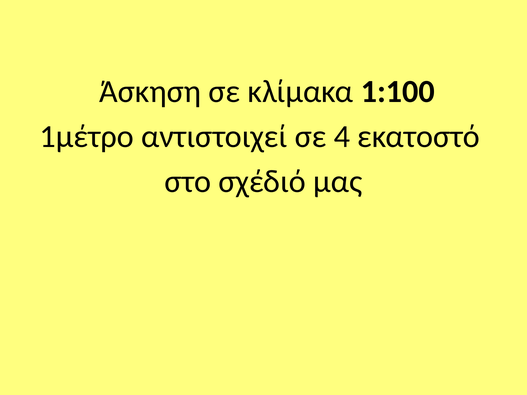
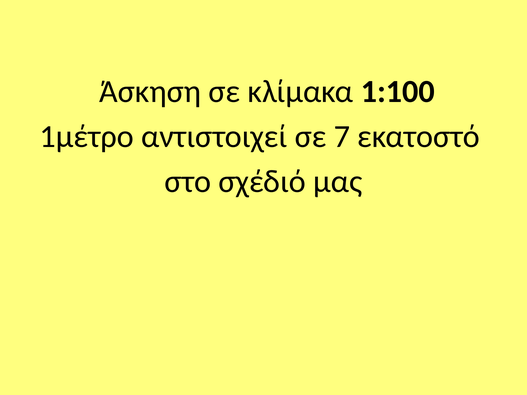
4: 4 -> 7
